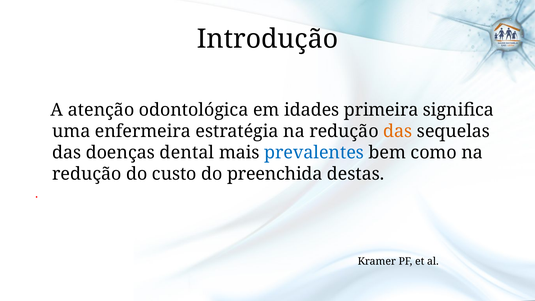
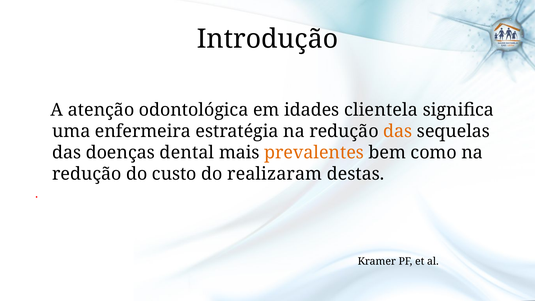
primeira: primeira -> clientela
prevalentes colour: blue -> orange
preenchida: preenchida -> realizaram
